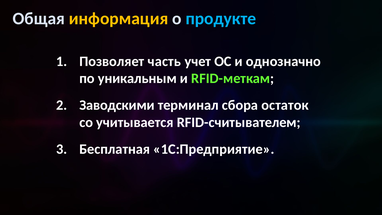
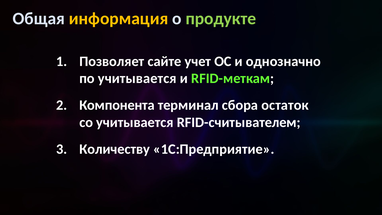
продукте colour: light blue -> light green
часть: часть -> сайте
по уникальным: уникальным -> учитывается
Заводскими: Заводскими -> Компонента
Бесплатная: Бесплатная -> Количеству
